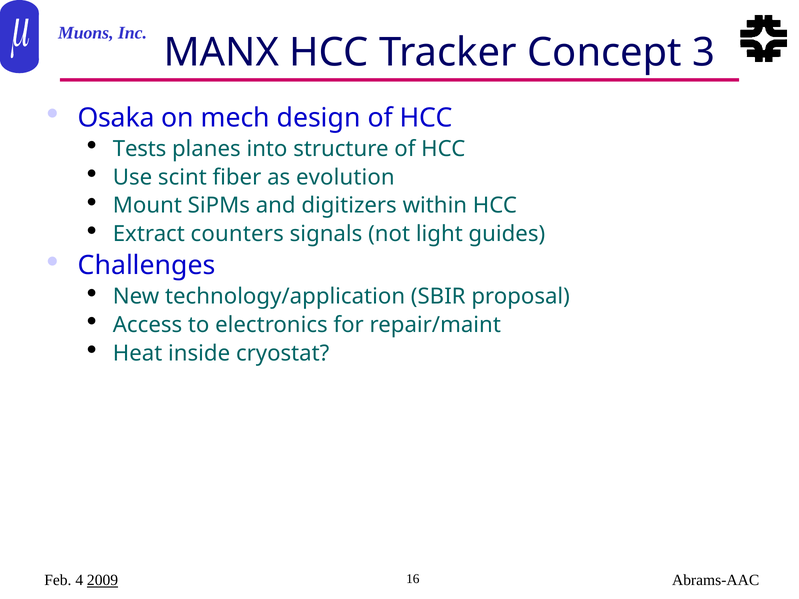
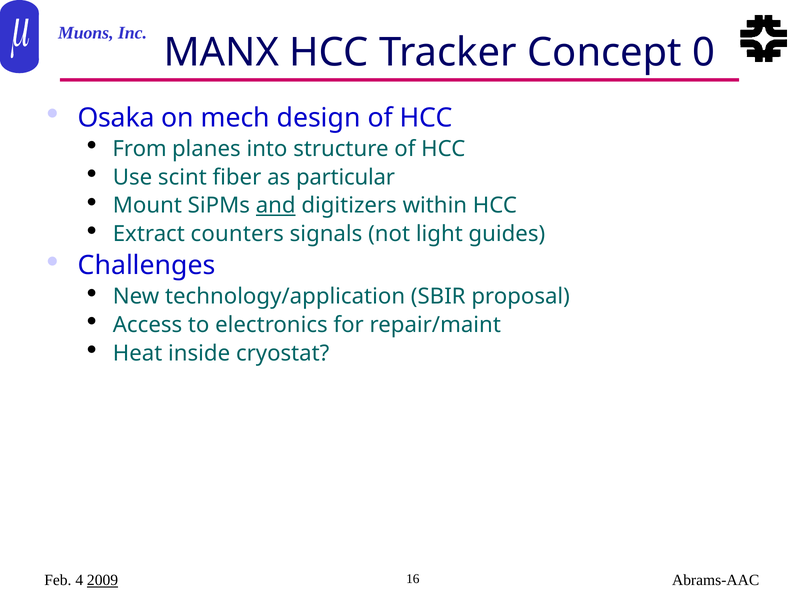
3: 3 -> 0
Tests: Tests -> From
evolution: evolution -> particular
and underline: none -> present
